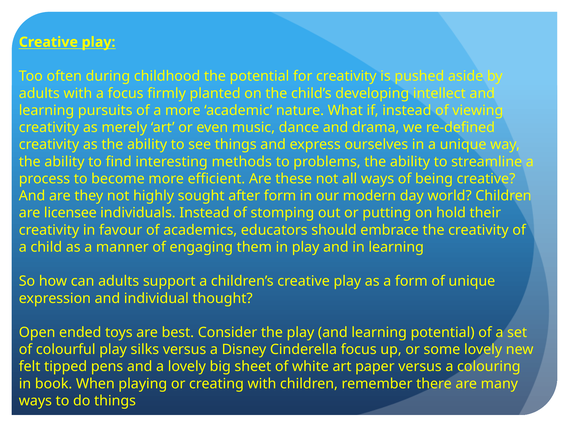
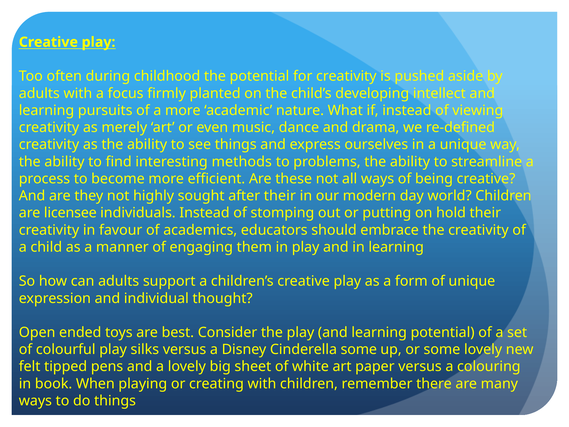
after form: form -> their
Cinderella focus: focus -> some
